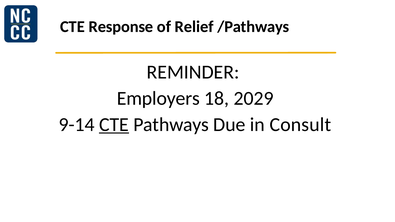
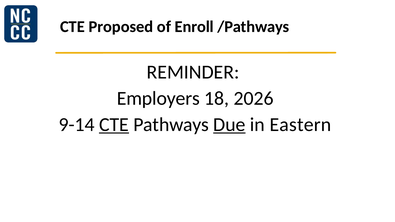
Response: Response -> Proposed
Relief: Relief -> Enroll
2029: 2029 -> 2026
Due underline: none -> present
Consult: Consult -> Eastern
